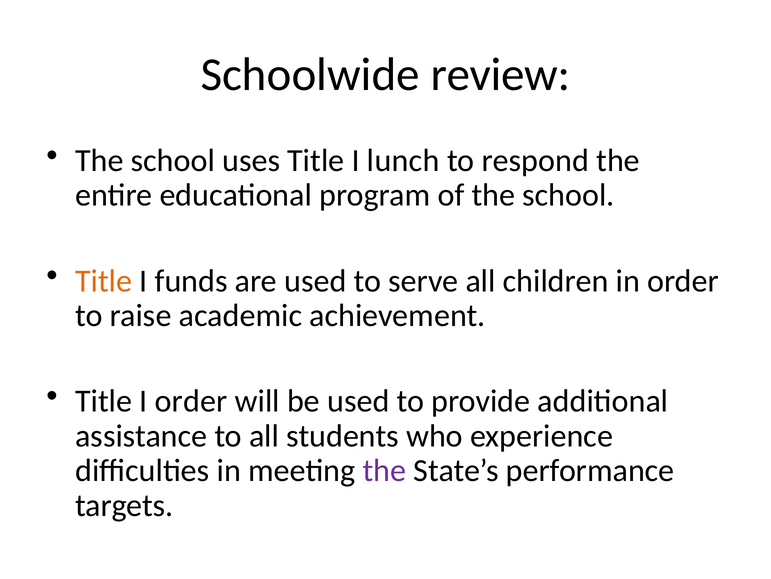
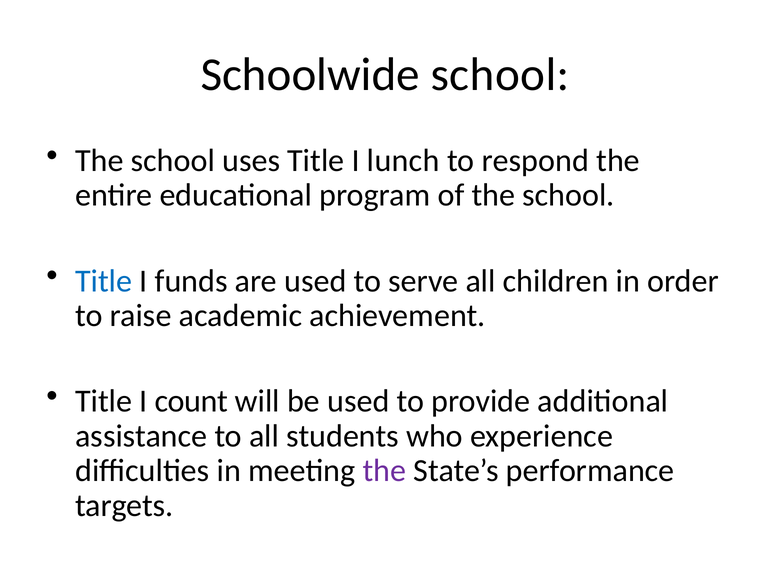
Schoolwide review: review -> school
Title at (104, 281) colour: orange -> blue
I order: order -> count
